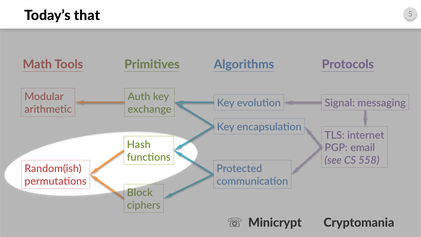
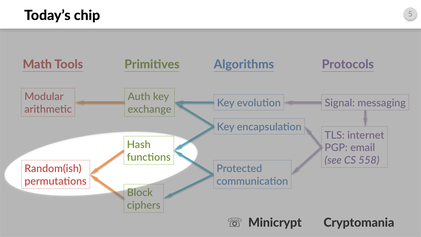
that: that -> chip
